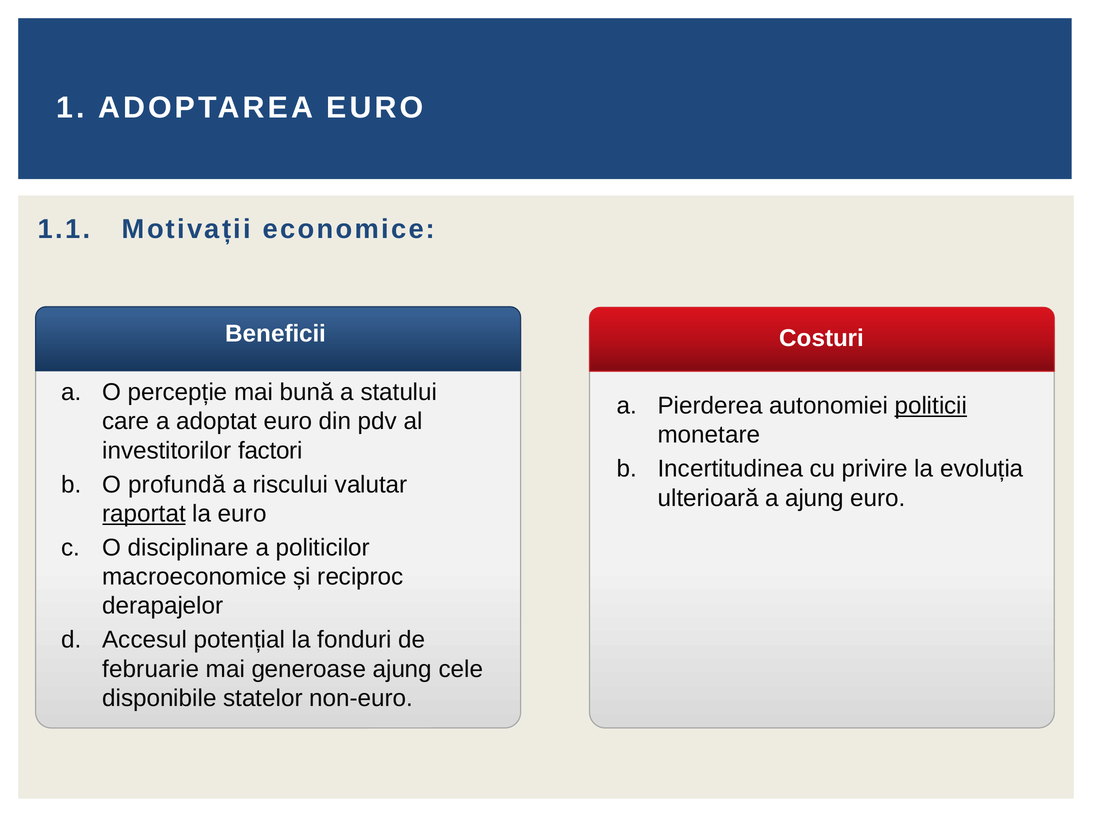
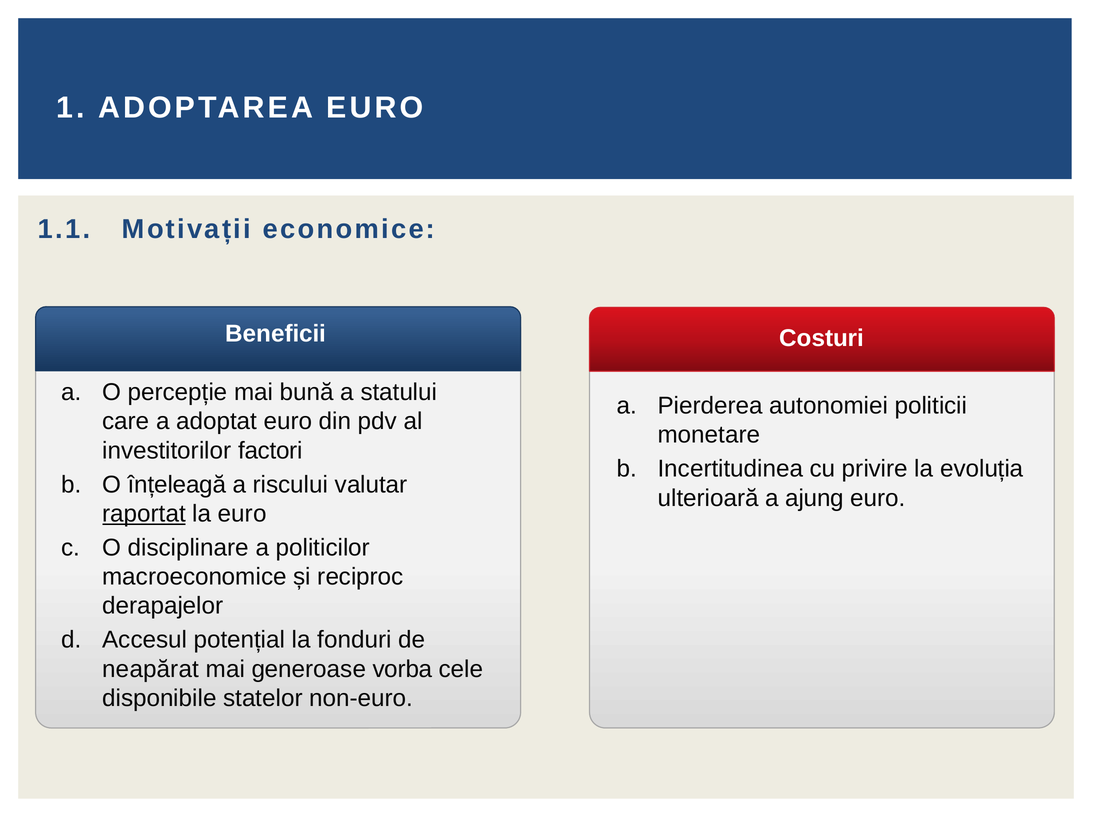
politicii underline: present -> none
profundă: profundă -> înțeleagă
februarie: februarie -> neapărat
generoase ajung: ajung -> vorba
